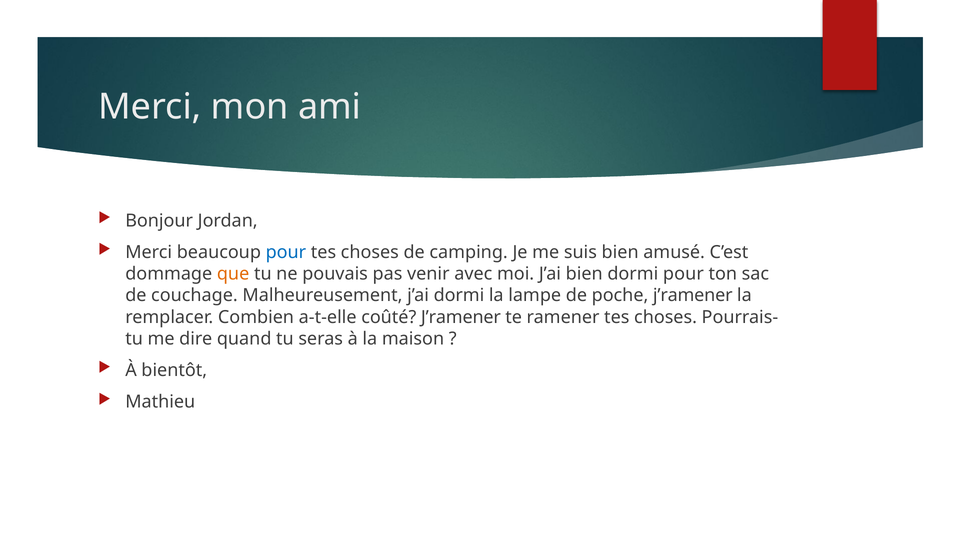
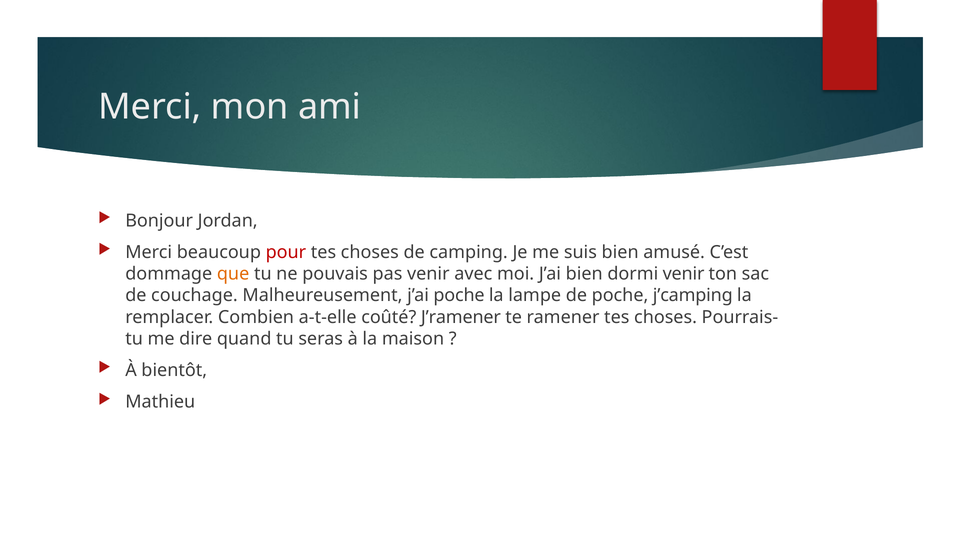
pour at (286, 253) colour: blue -> red
dormi pour: pour -> venir
j’ai dormi: dormi -> poche
poche j’ramener: j’ramener -> j’camping
